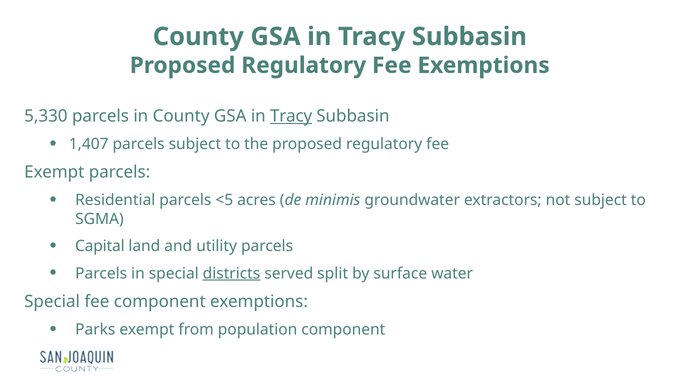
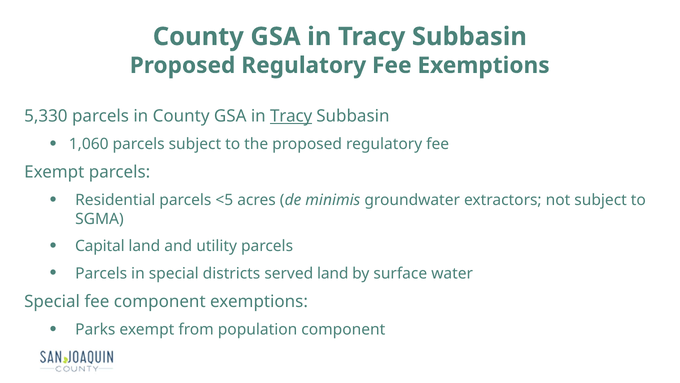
1,407: 1,407 -> 1,060
districts underline: present -> none
served split: split -> land
